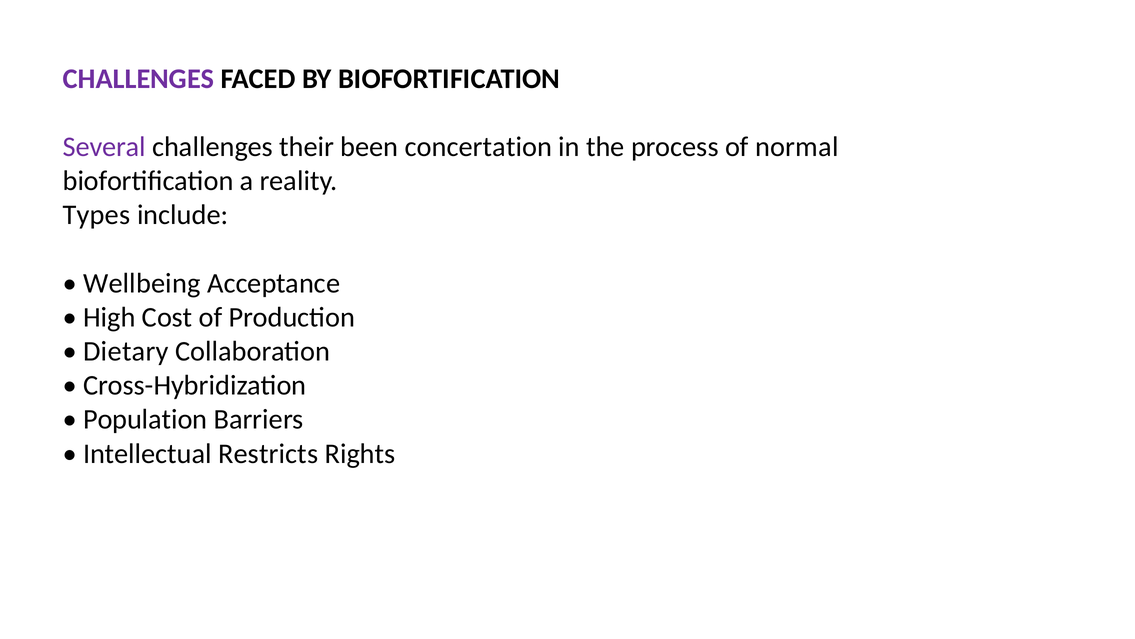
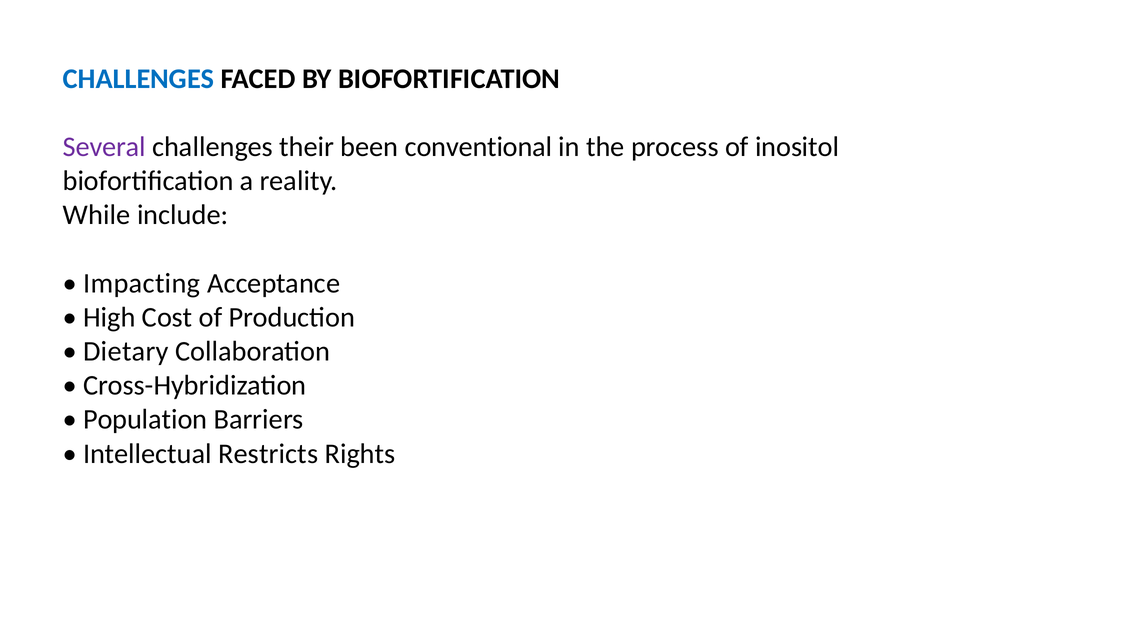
CHALLENGES at (138, 79) colour: purple -> blue
concertation: concertation -> conventional
normal: normal -> inositol
Types: Types -> While
Wellbeing: Wellbeing -> Impacting
